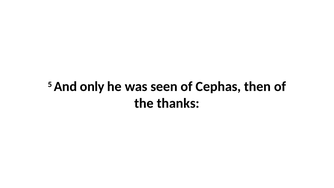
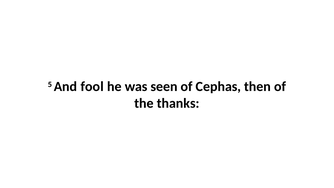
only: only -> fool
